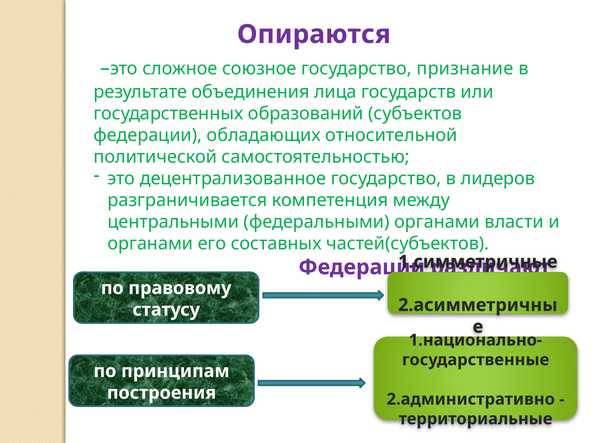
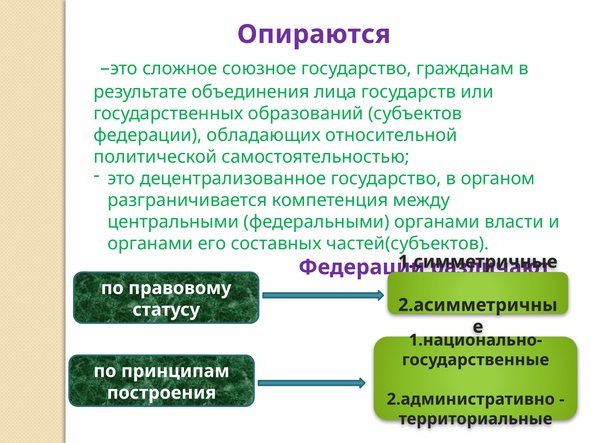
признание: признание -> гражданам
лидеров: лидеров -> органом
